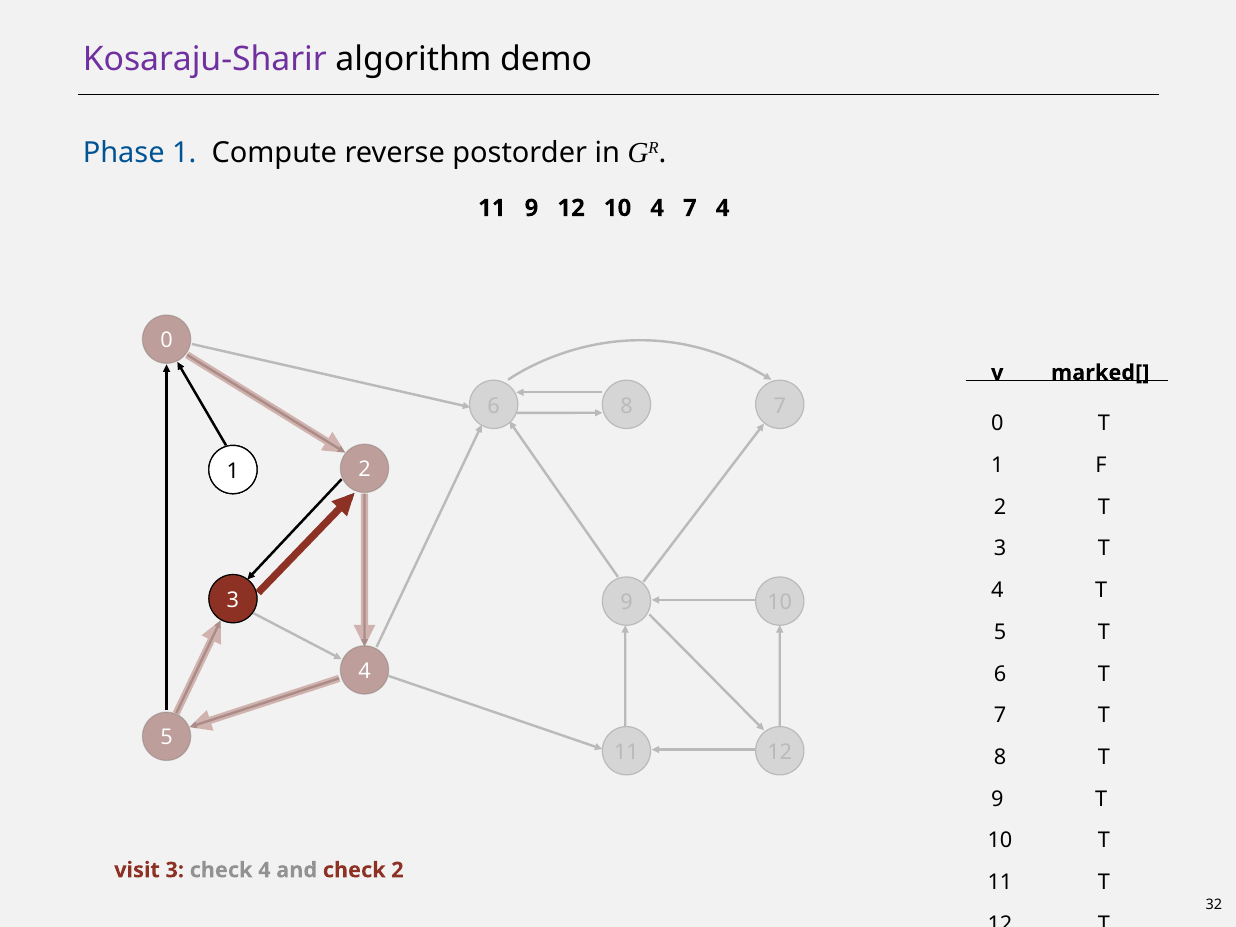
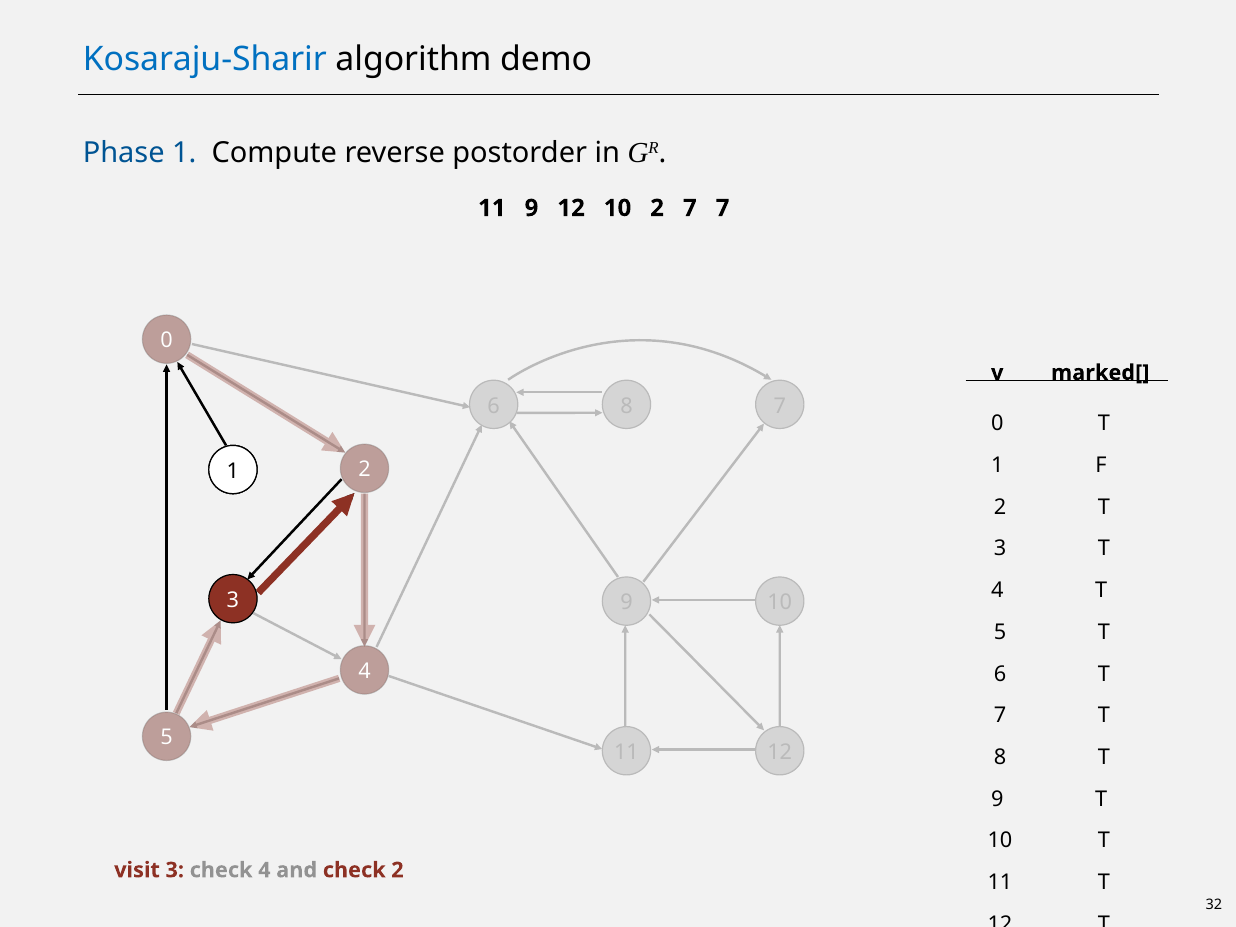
Kosaraju-Sharir colour: purple -> blue
10 4: 4 -> 2
7 4: 4 -> 7
